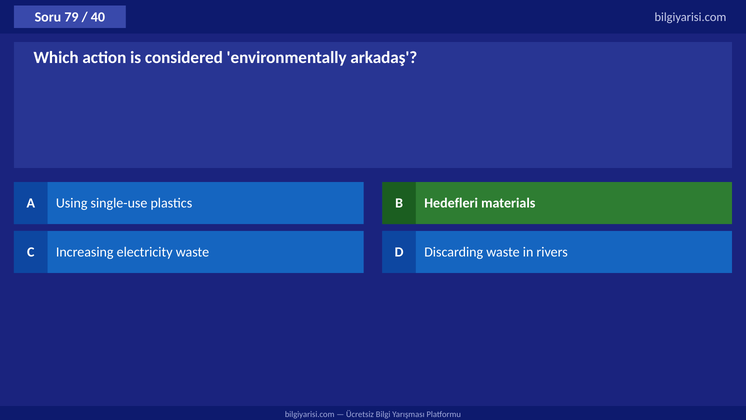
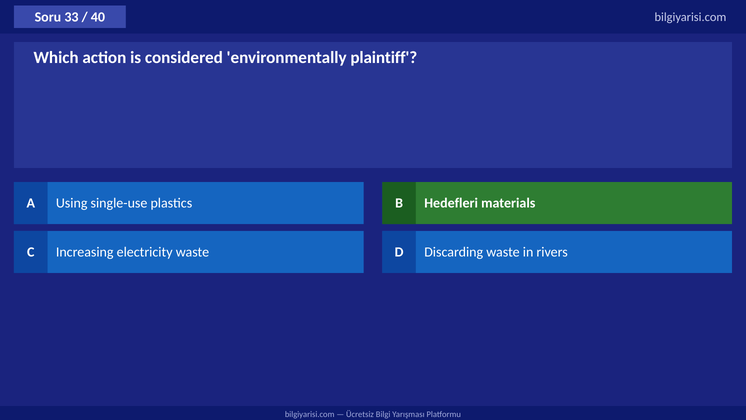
79: 79 -> 33
arkadaş: arkadaş -> plaintiff
